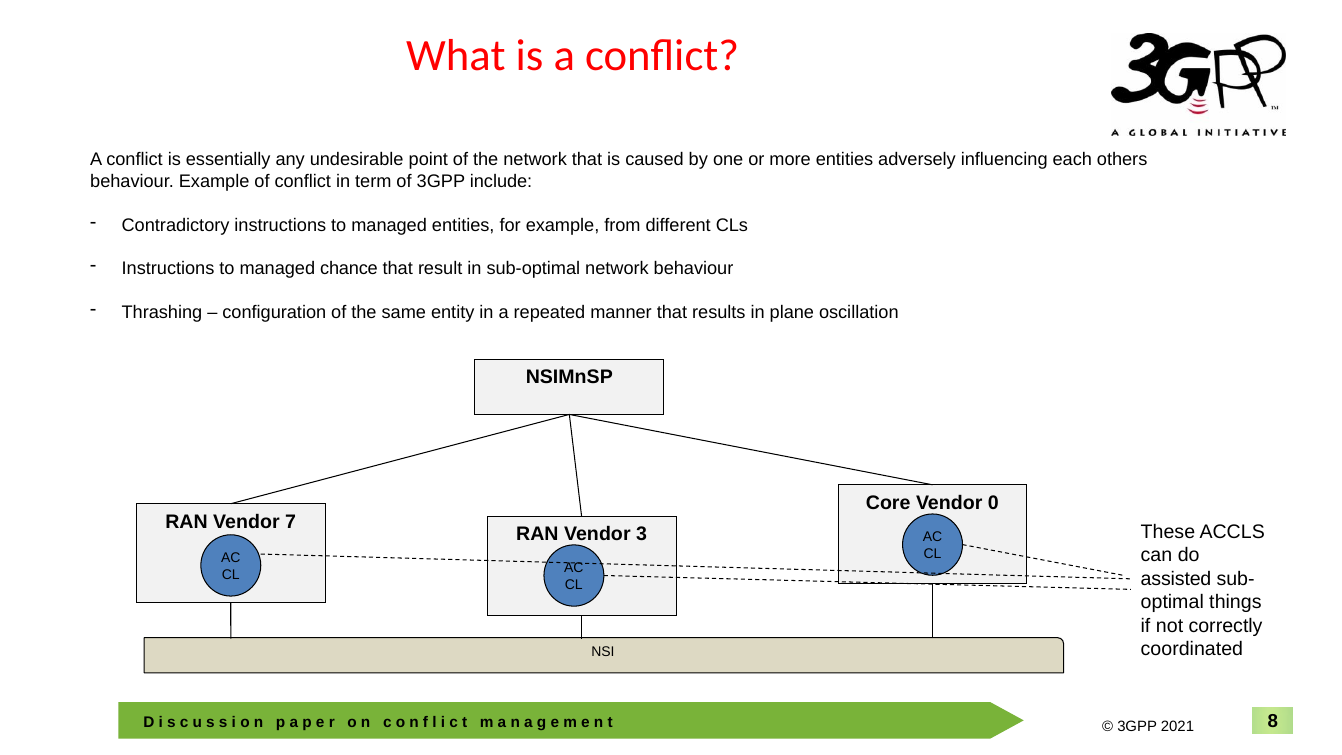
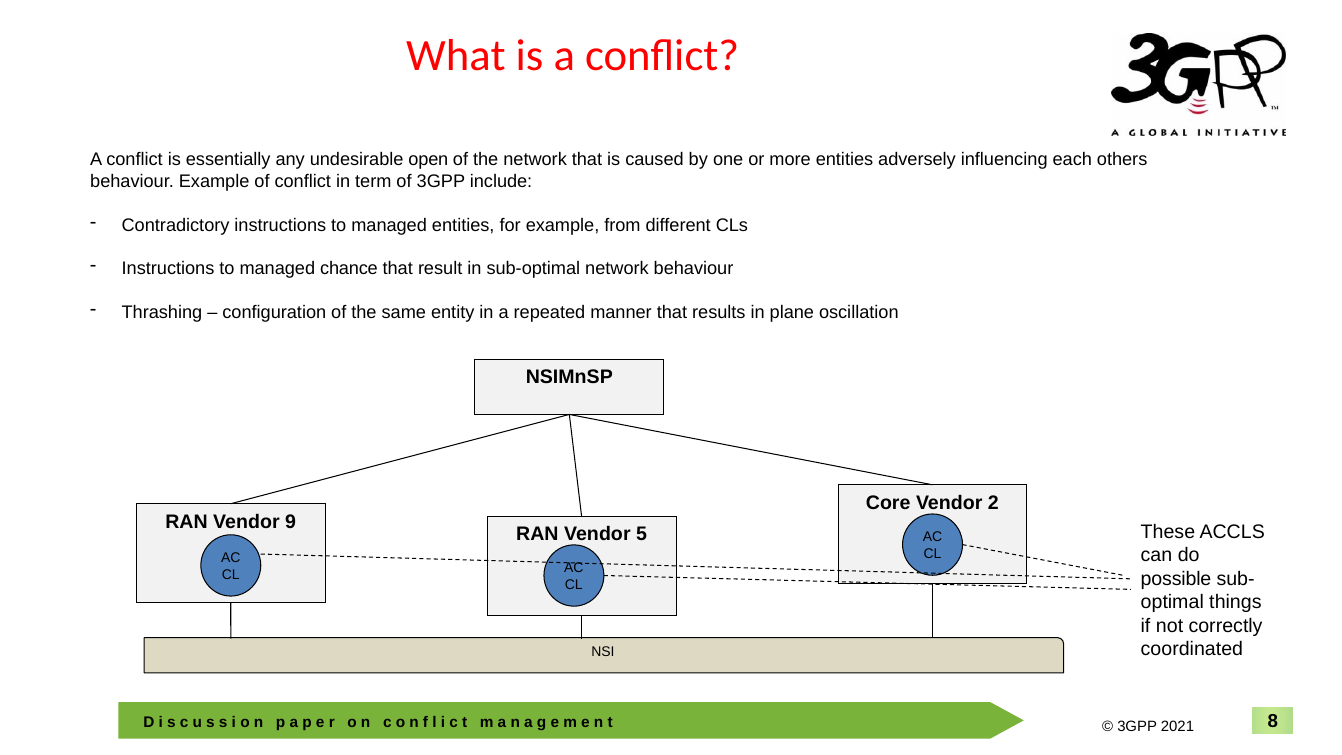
point: point -> open
0: 0 -> 2
7: 7 -> 9
3: 3 -> 5
assisted: assisted -> possible
